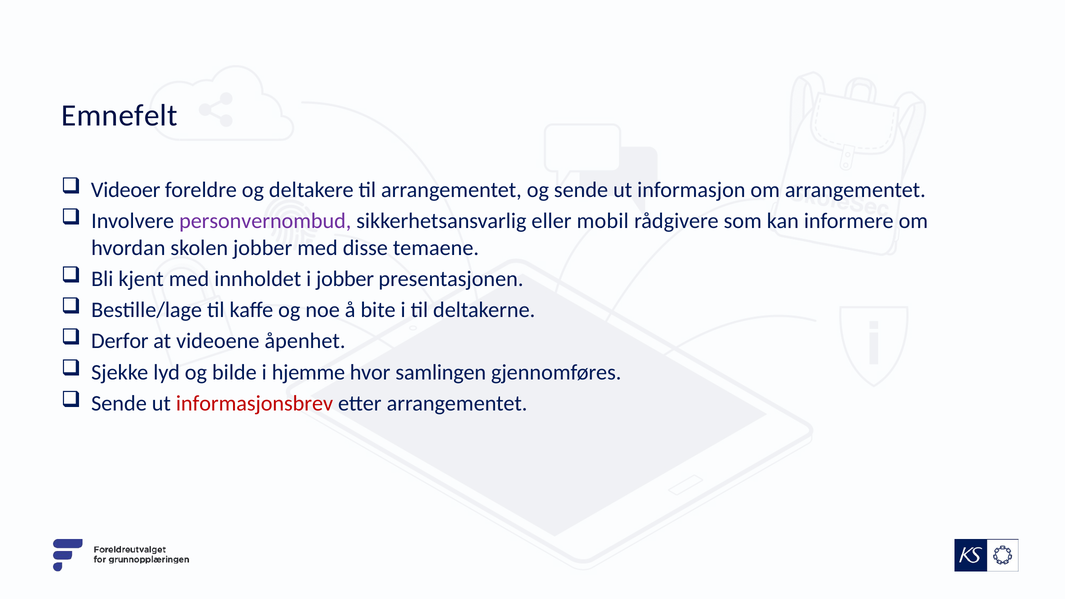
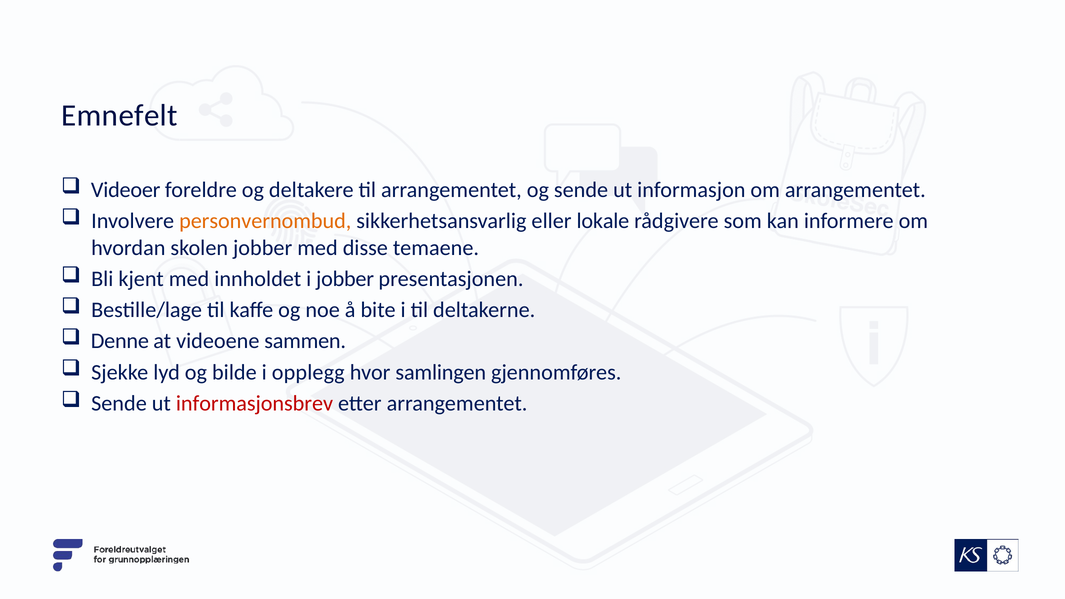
personvernombud colour: purple -> orange
mobil: mobil -> lokale
Derfor: Derfor -> Denne
åpenhet: åpenhet -> sammen
hjemme: hjemme -> opplegg
